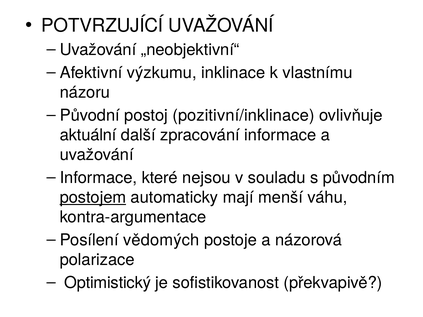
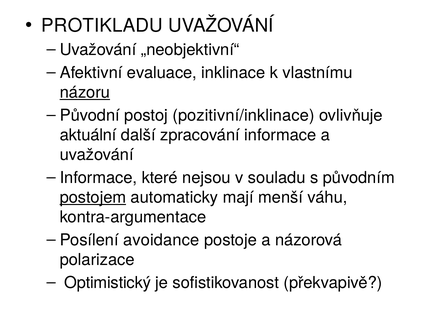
POTVRZUJÍCÍ: POTVRZUJÍCÍ -> PROTIKLADU
výzkumu: výzkumu -> evaluace
názoru underline: none -> present
vědomých: vědomých -> avoidance
